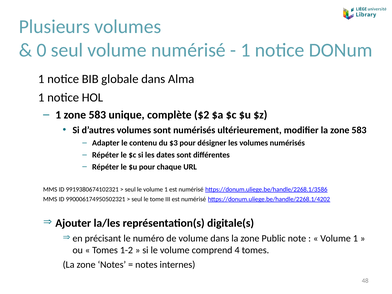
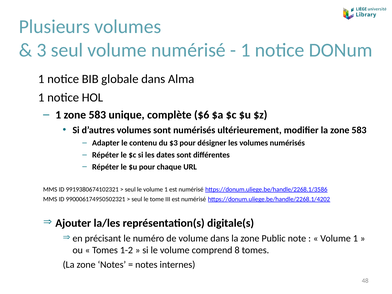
0: 0 -> 3
$2: $2 -> $6
4: 4 -> 8
